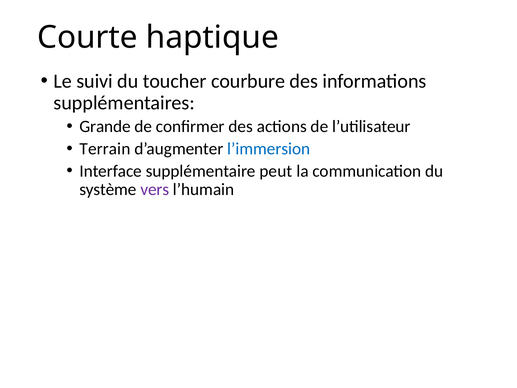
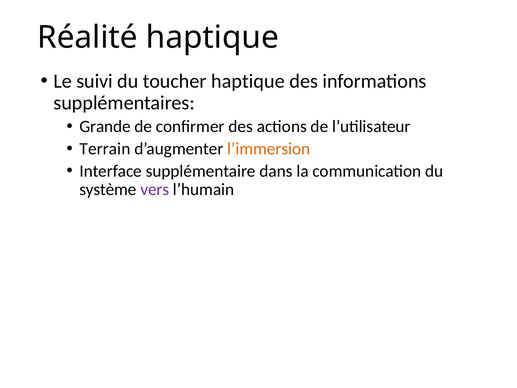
Courte: Courte -> Réalité
toucher courbure: courbure -> haptique
l’immersion colour: blue -> orange
peut: peut -> dans
